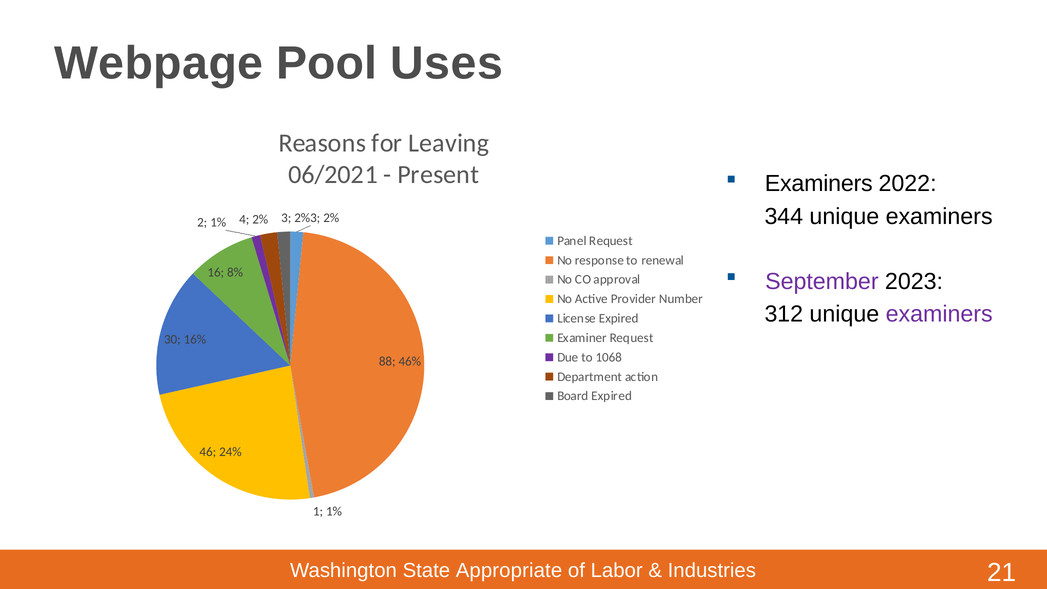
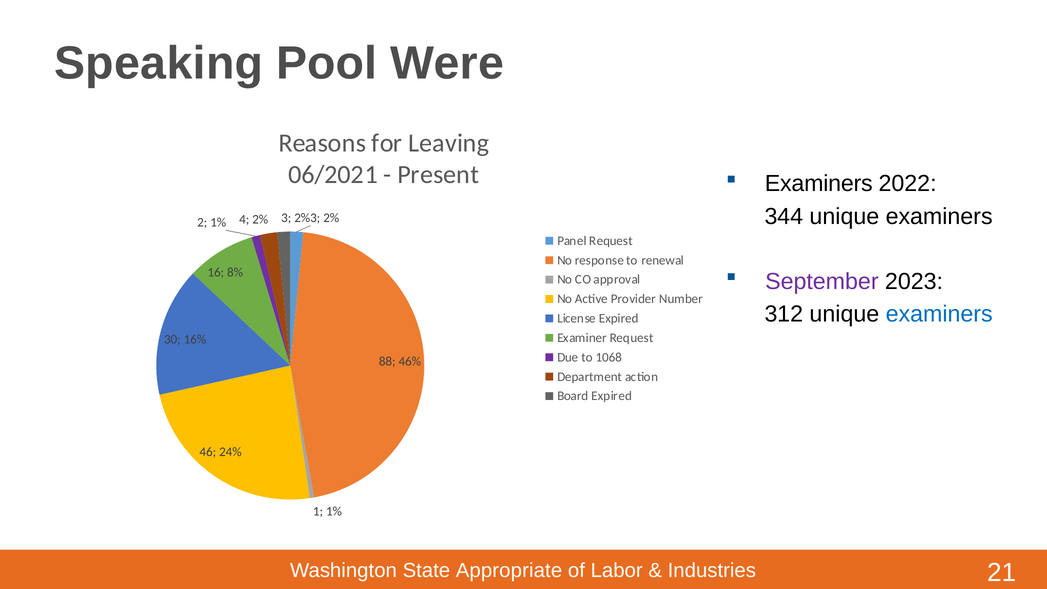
Webpage: Webpage -> Speaking
Uses: Uses -> Were
examiners at (939, 314) colour: purple -> blue
